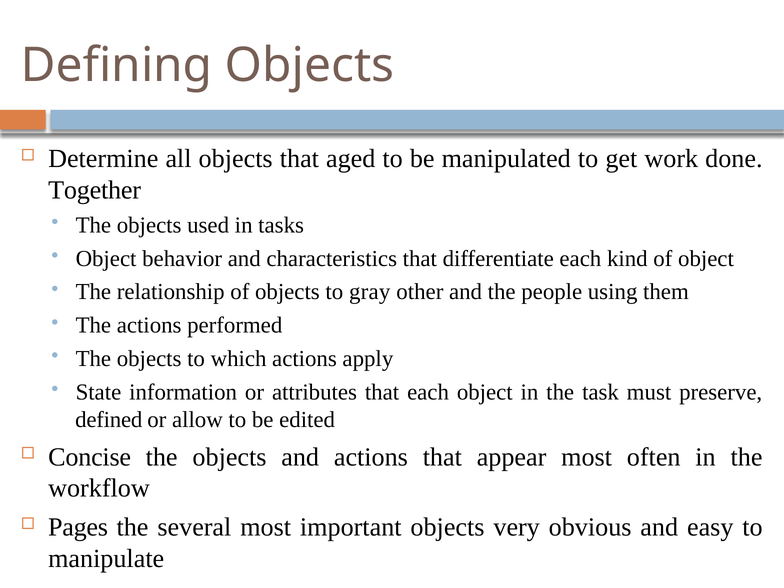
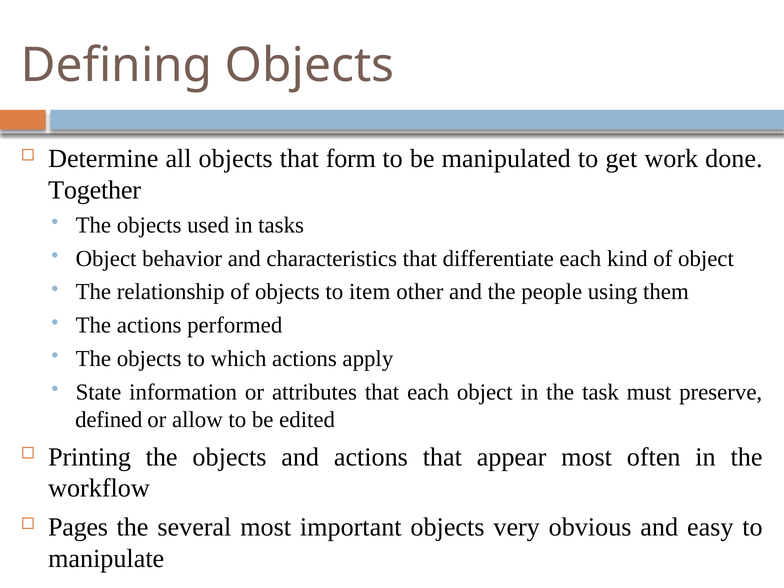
aged: aged -> form
gray: gray -> item
Concise: Concise -> Printing
